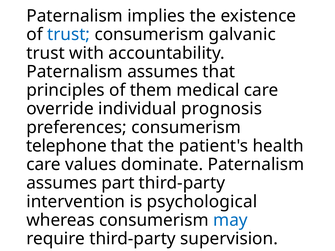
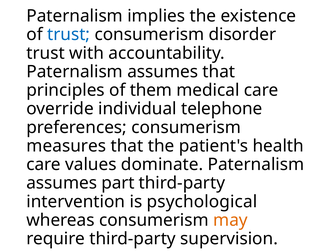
galvanic: galvanic -> disorder
prognosis: prognosis -> telephone
telephone: telephone -> measures
may colour: blue -> orange
